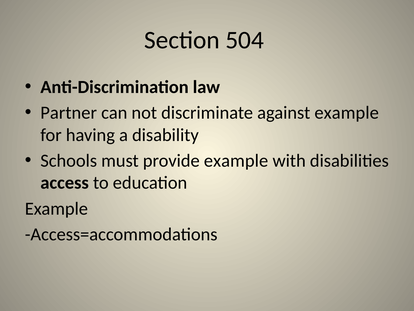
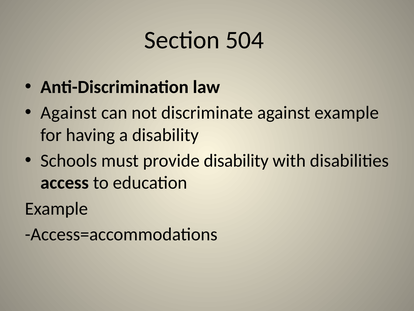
Partner at (69, 113): Partner -> Against
provide example: example -> disability
